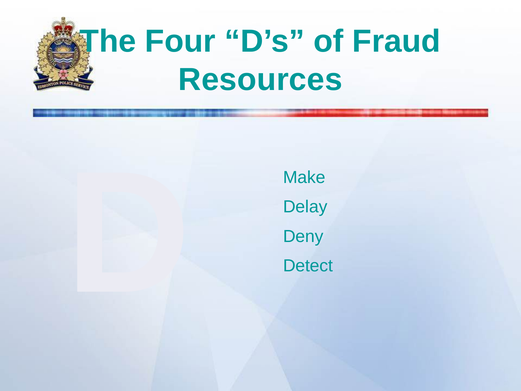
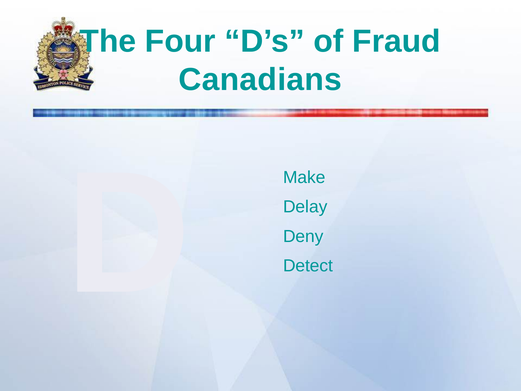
Resources: Resources -> Canadians
